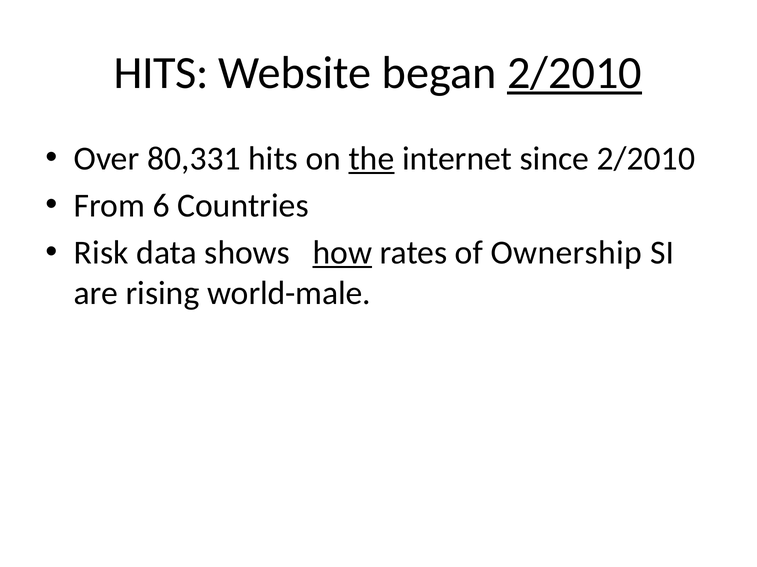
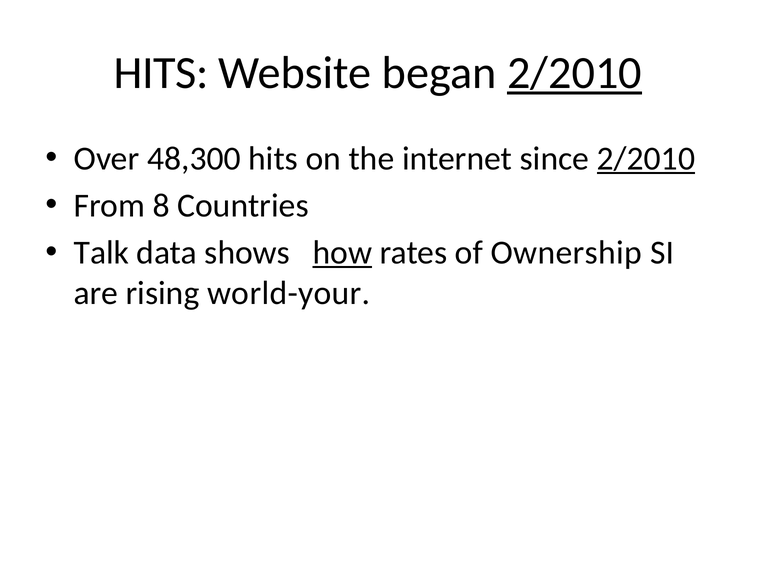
80,331: 80,331 -> 48,300
the underline: present -> none
2/2010 at (646, 159) underline: none -> present
6: 6 -> 8
Risk: Risk -> Talk
world-male: world-male -> world-your
